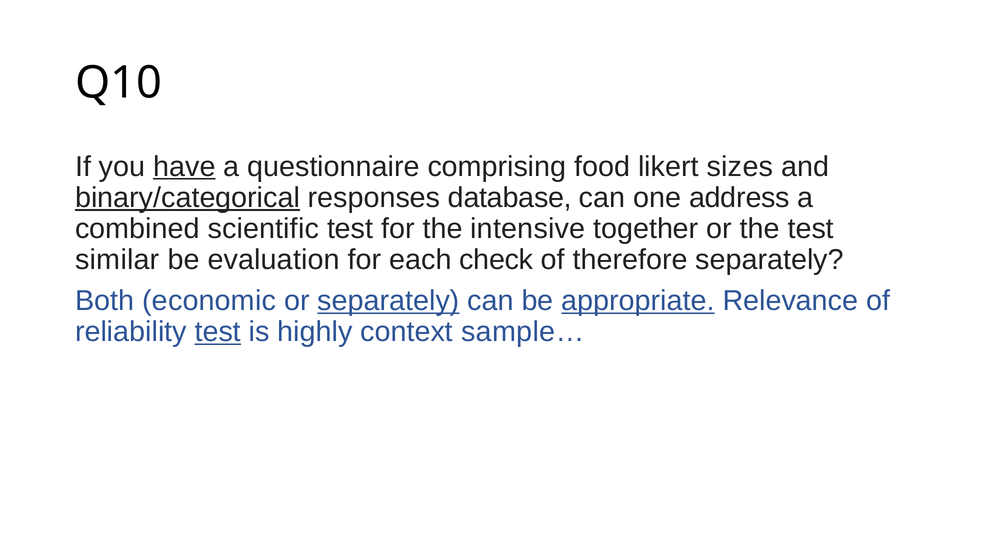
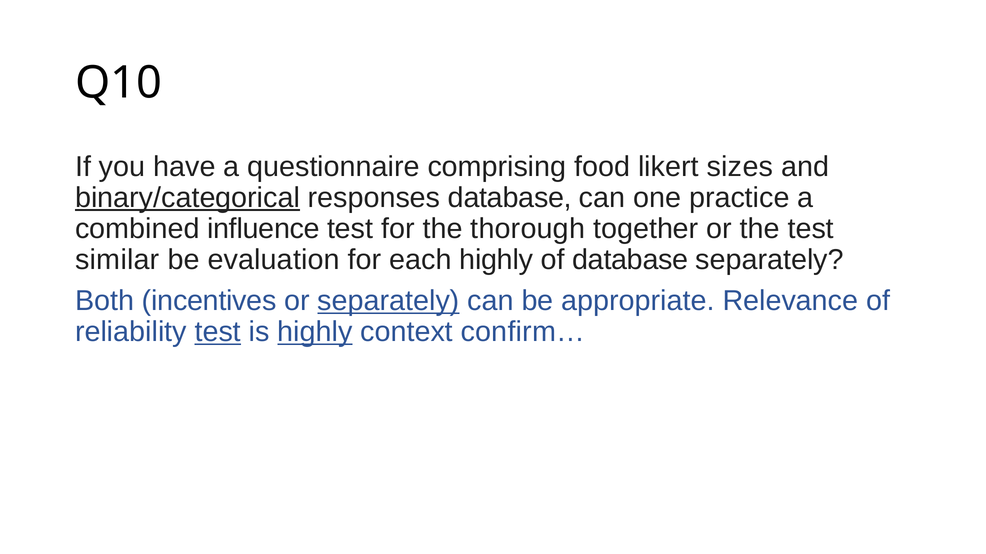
have underline: present -> none
address: address -> practice
scientific: scientific -> influence
intensive: intensive -> thorough
each check: check -> highly
of therefore: therefore -> database
economic: economic -> incentives
appropriate underline: present -> none
highly at (315, 332) underline: none -> present
sample…: sample… -> confirm…
